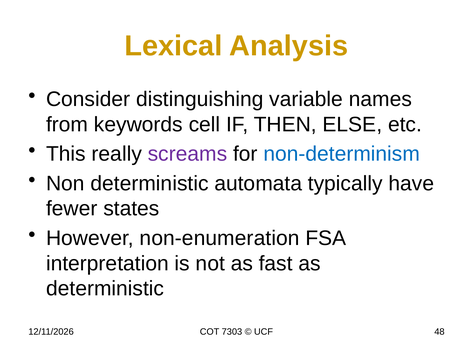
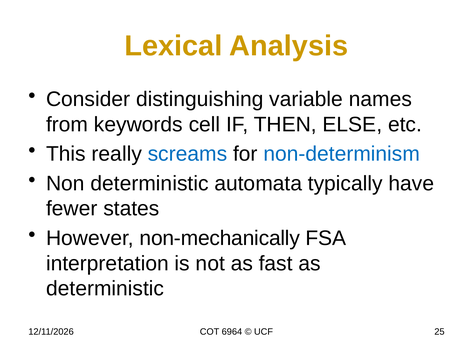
screams colour: purple -> blue
non-enumeration: non-enumeration -> non-mechanically
7303: 7303 -> 6964
48: 48 -> 25
